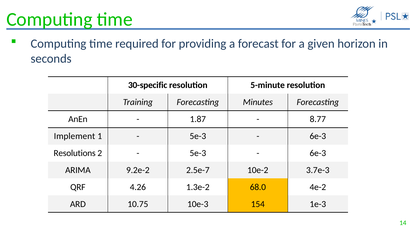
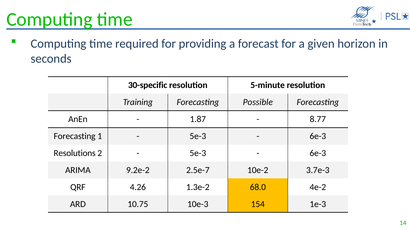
Minutes: Minutes -> Possible
Implement at (75, 136): Implement -> Forecasting
